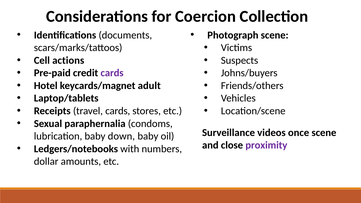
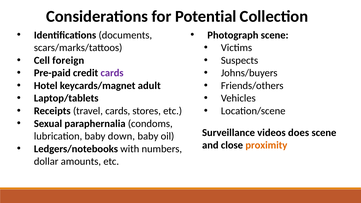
Coercion: Coercion -> Potential
actions: actions -> foreign
once: once -> does
proximity colour: purple -> orange
